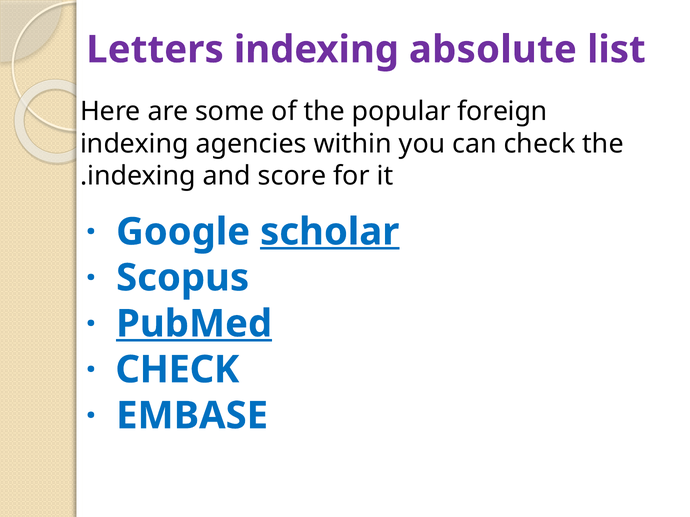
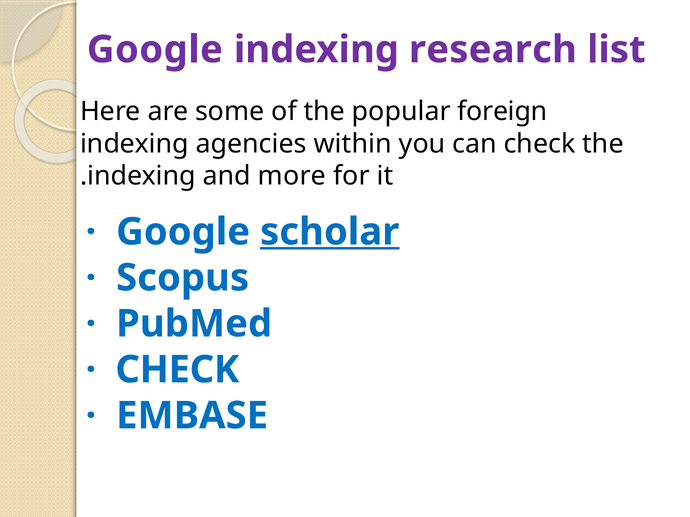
Letters at (155, 50): Letters -> Google
absolute: absolute -> research
score: score -> more
PubMed underline: present -> none
